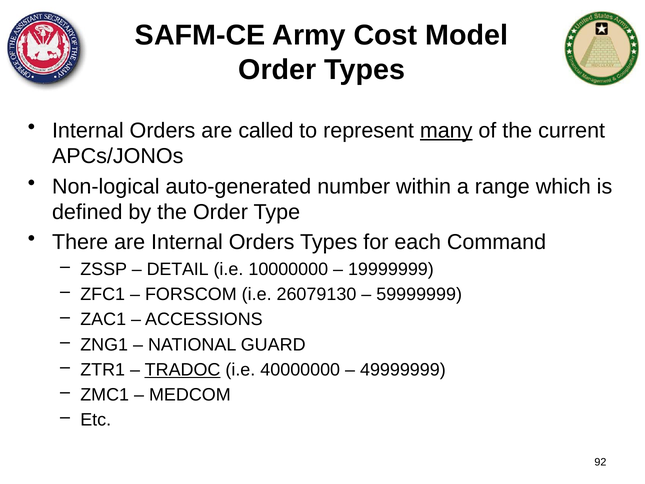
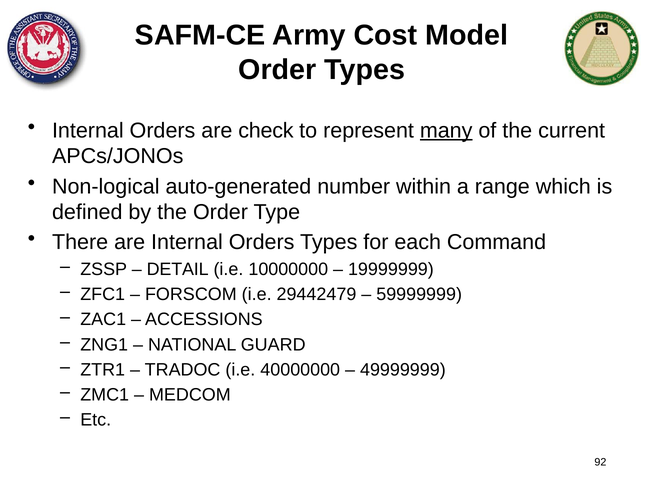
called: called -> check
26079130: 26079130 -> 29442479
TRADOC underline: present -> none
